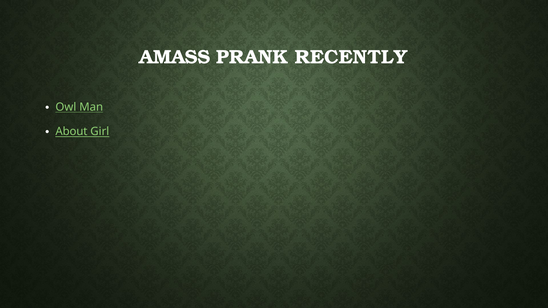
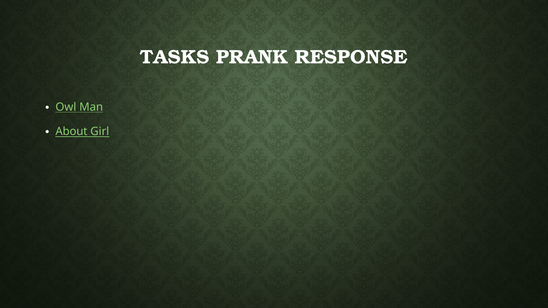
AMASS: AMASS -> TASKS
RECENTLY: RECENTLY -> RESPONSE
